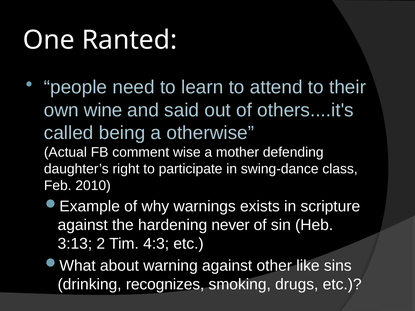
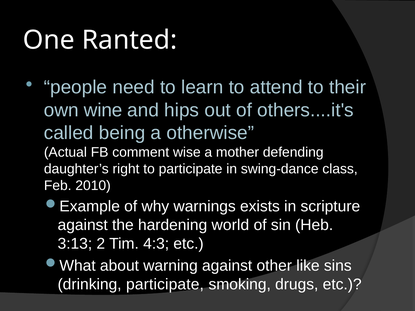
said: said -> hips
never: never -> world
drinking recognizes: recognizes -> participate
